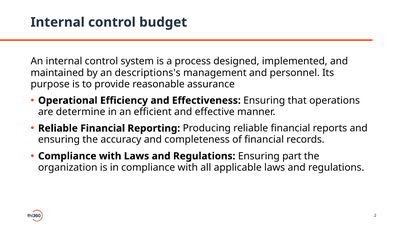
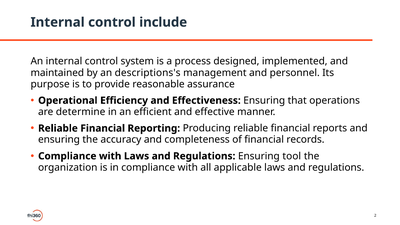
budget: budget -> include
part: part -> tool
